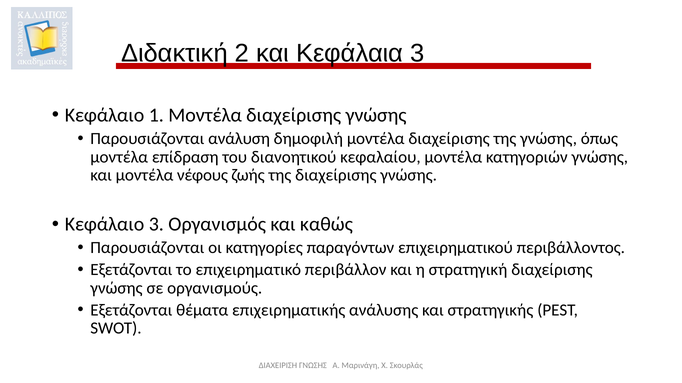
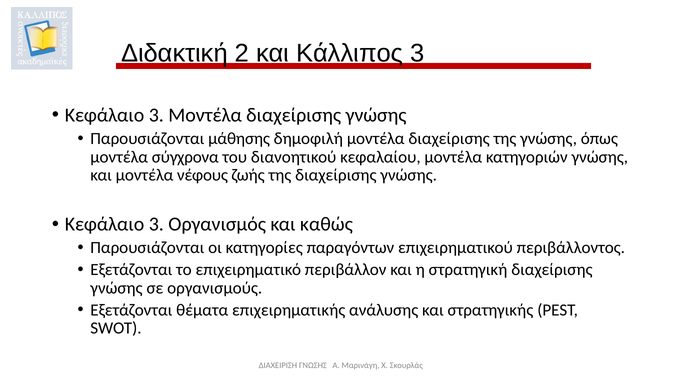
Κεφάλαια: Κεφάλαια -> Κάλλιπος
1 at (156, 115): 1 -> 3
ανάλυση: ανάλυση -> μάθησης
επίδραση: επίδραση -> σύγχρονα
